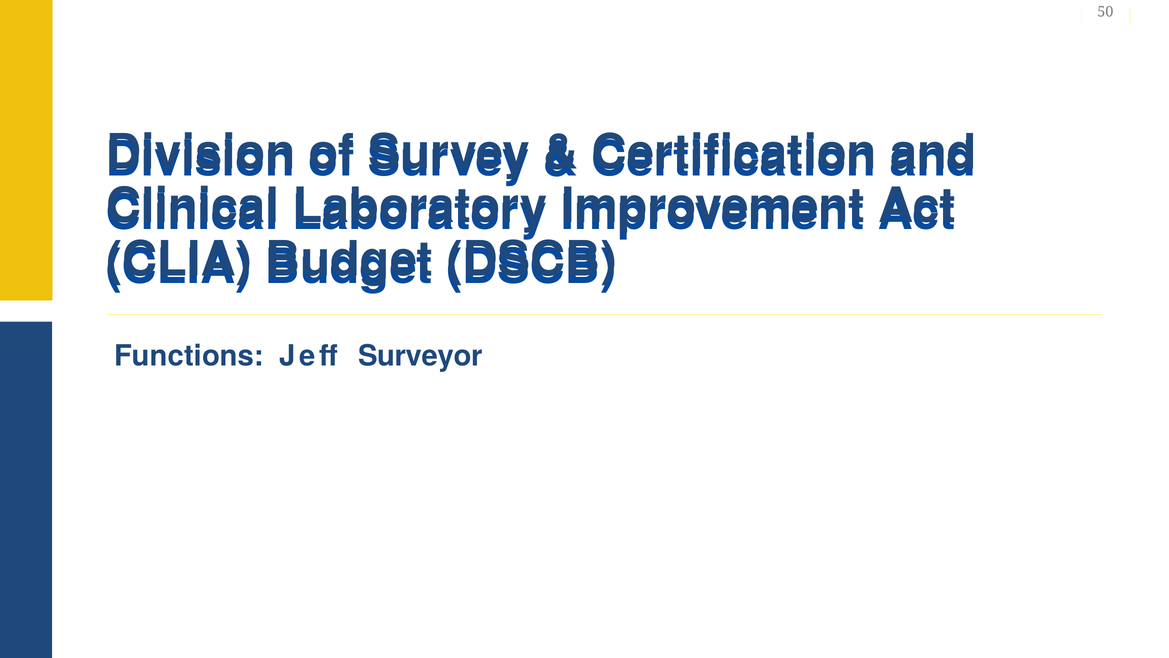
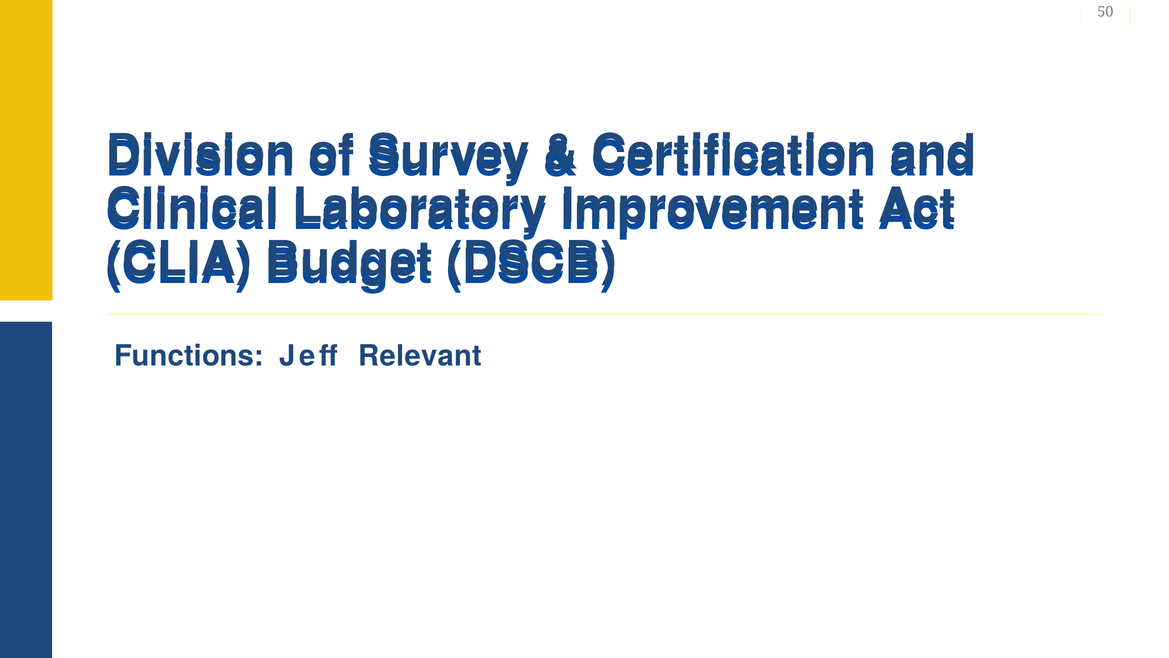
Surveyor: Surveyor -> Relevant
